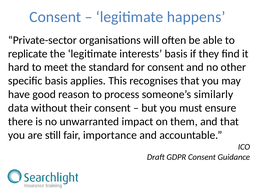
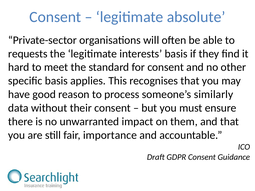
happens: happens -> absolute
replicate: replicate -> requests
